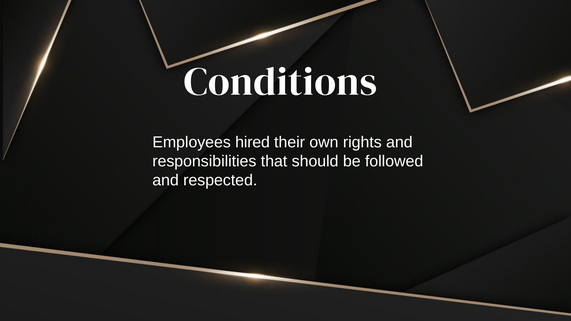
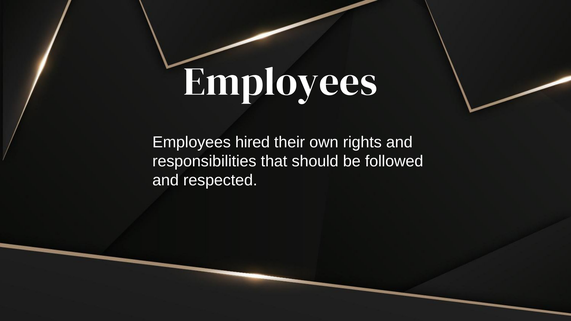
Conditions at (280, 82): Conditions -> Employees
